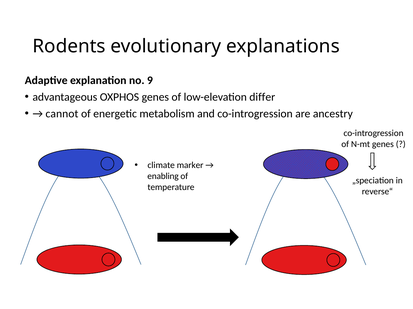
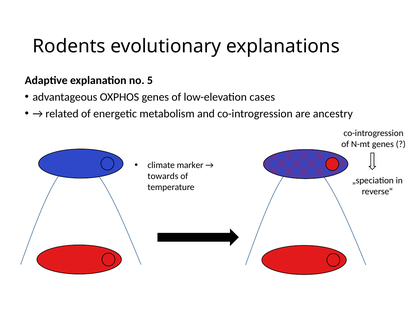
9: 9 -> 5
differ: differ -> cases
cannot: cannot -> related
enabling: enabling -> towards
